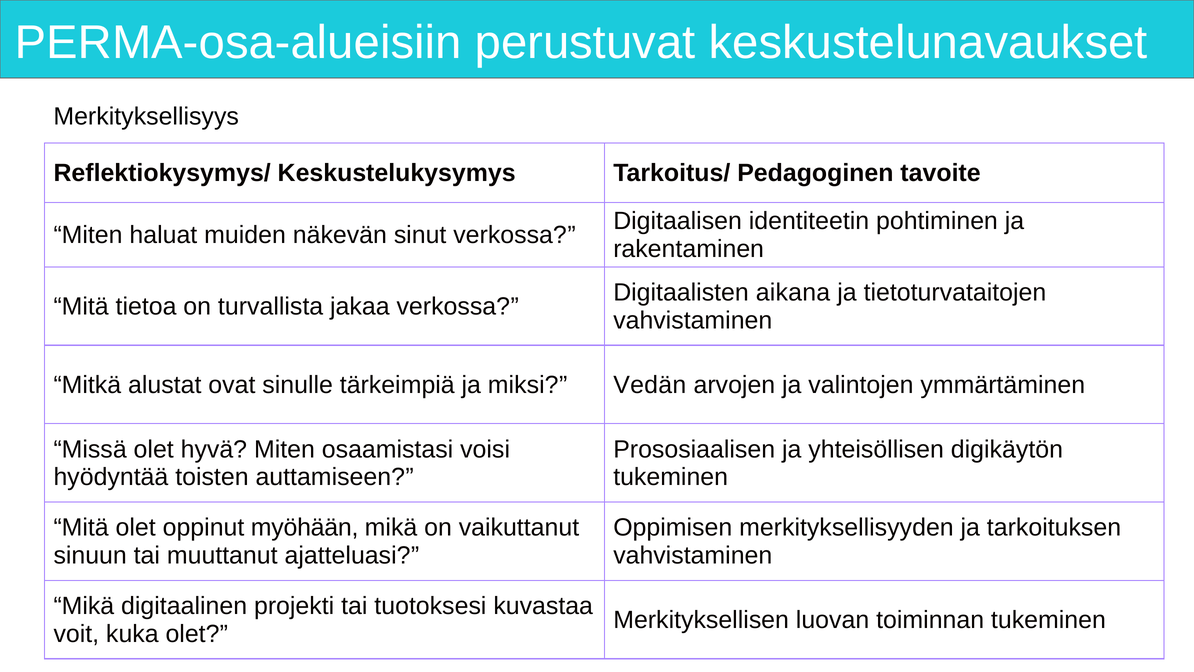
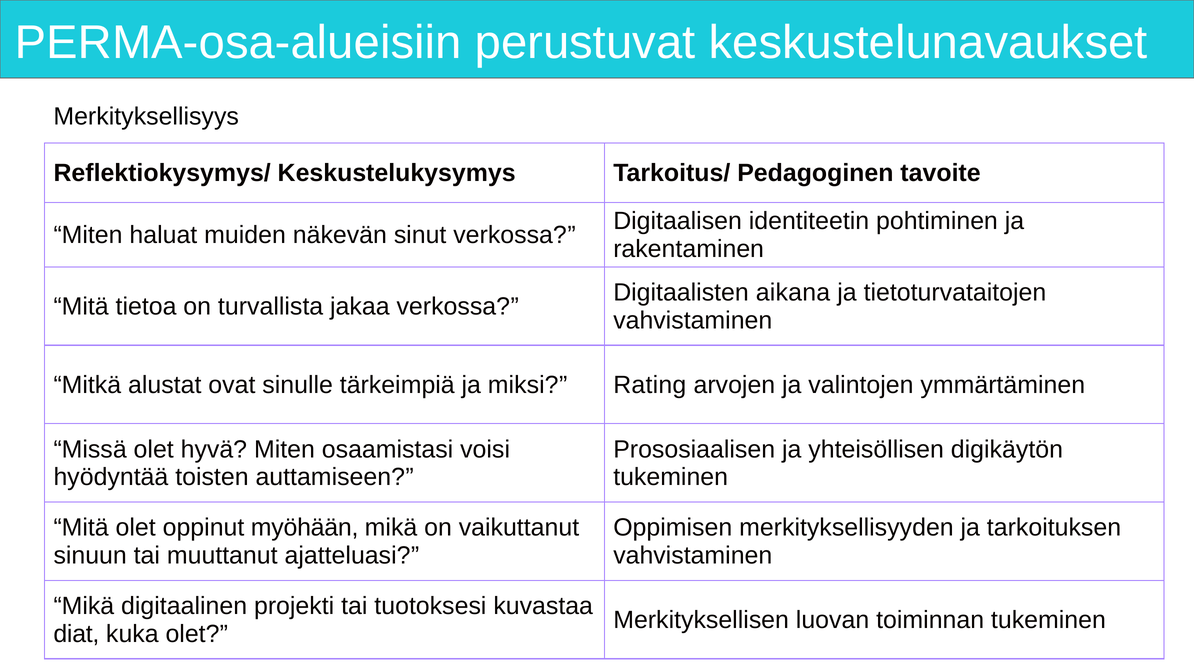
Vedän: Vedän -> Rating
voit: voit -> diat
